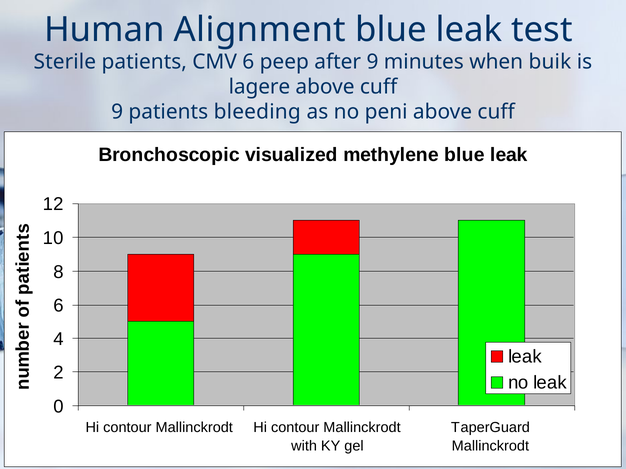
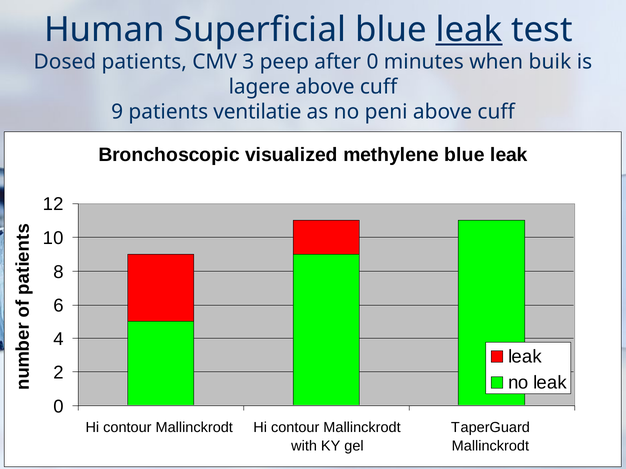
Alignment: Alignment -> Superficial
leak at (469, 30) underline: none -> present
Sterile: Sterile -> Dosed
CMV 6: 6 -> 3
after 9: 9 -> 0
bleeding: bleeding -> ventilatie
